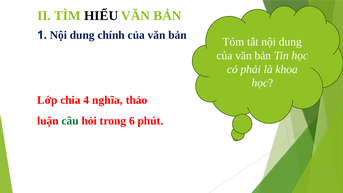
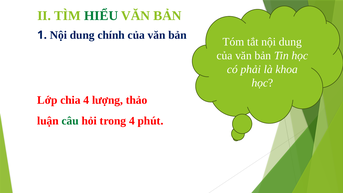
HIỂU colour: black -> green
nghĩa: nghĩa -> lượng
trong 6: 6 -> 4
